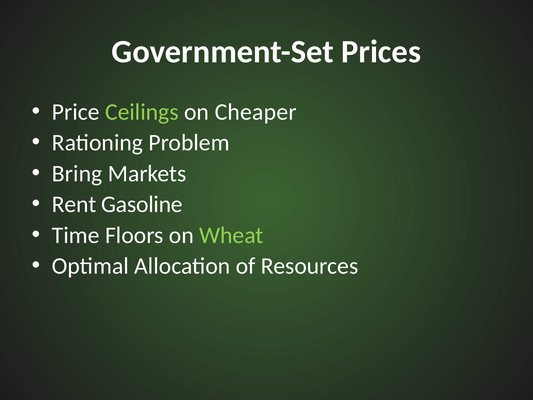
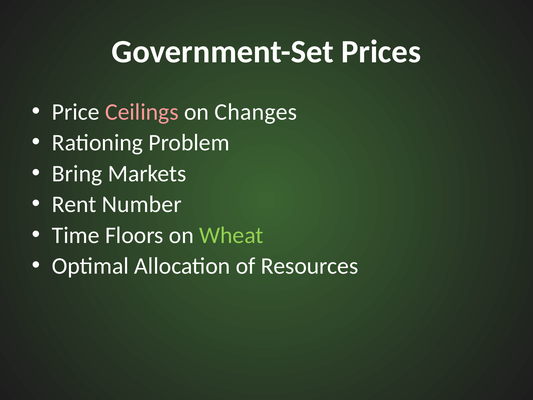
Ceilings colour: light green -> pink
Cheaper: Cheaper -> Changes
Gasoline: Gasoline -> Number
